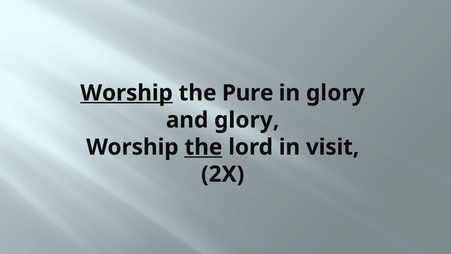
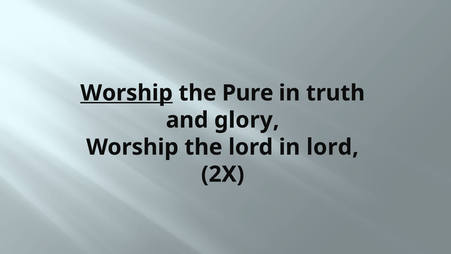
in glory: glory -> truth
the at (203, 147) underline: present -> none
in visit: visit -> lord
